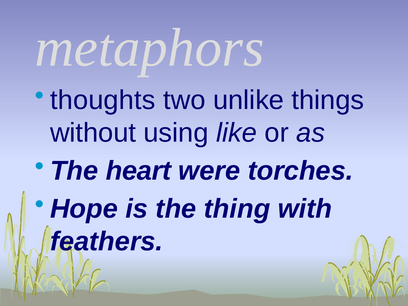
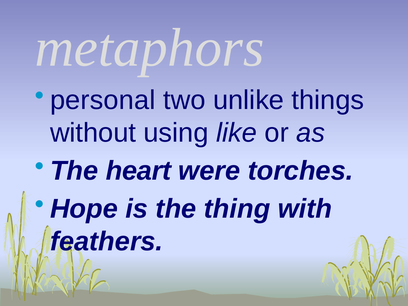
thoughts: thoughts -> personal
